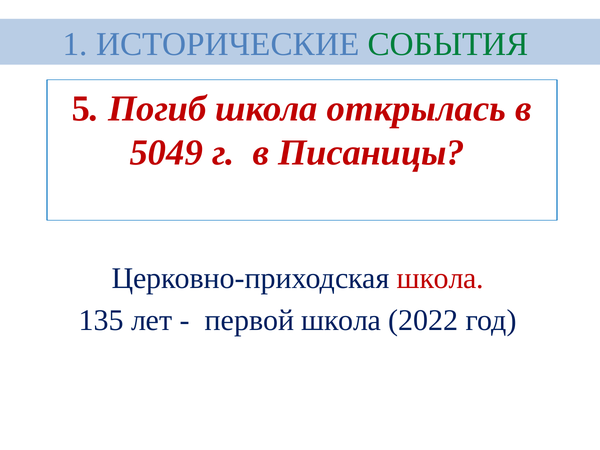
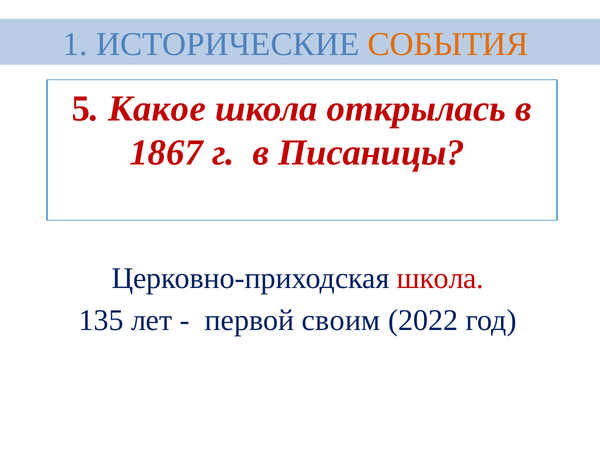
СОБЫТИЯ colour: green -> orange
Погиб: Погиб -> Какое
5049: 5049 -> 1867
первой школа: школа -> своим
